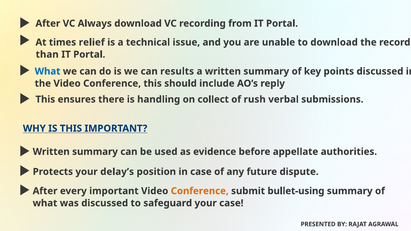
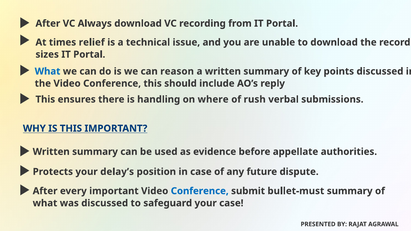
than: than -> sizes
results: results -> reason
collect: collect -> where
Conference at (200, 191) colour: orange -> blue
bullet-using: bullet-using -> bullet-must
